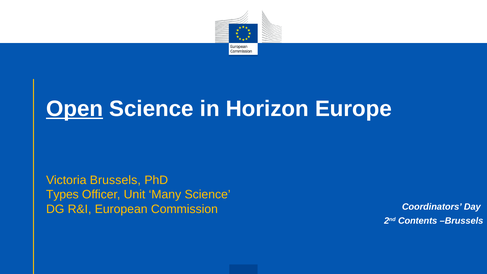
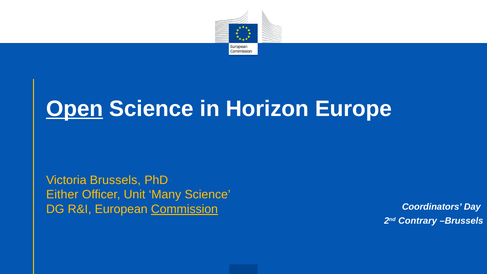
Types: Types -> Either
Commission underline: none -> present
Contents: Contents -> Contrary
